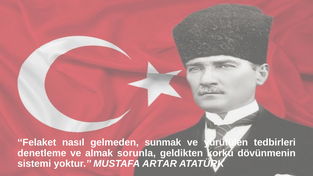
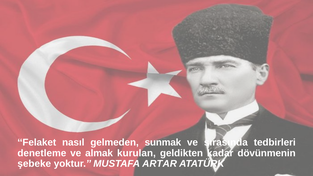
yürütülen: yürütülen -> sırasında
sorunla: sorunla -> kurulan
korku: korku -> kadar
sistemi: sistemi -> şebeke
